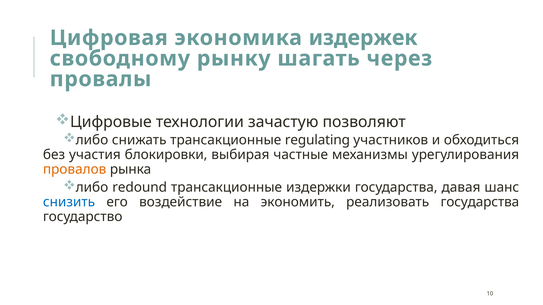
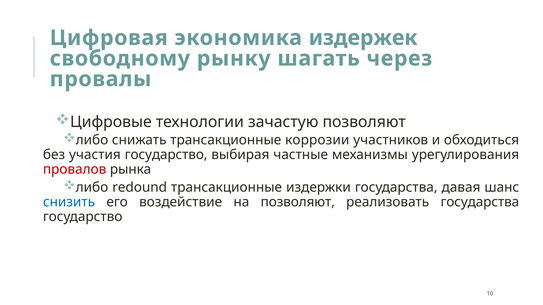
regulating: regulating -> коррозии
участия блокировки: блокировки -> государство
провалов colour: orange -> red
на экономить: экономить -> позволяют
